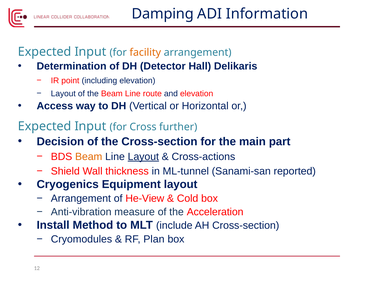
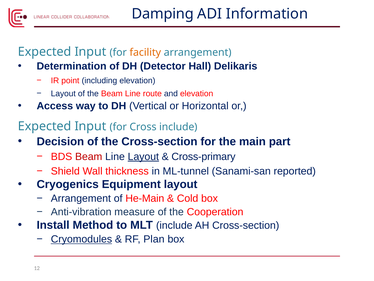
Cross further: further -> include
Beam at (89, 156) colour: orange -> red
Cross-actions: Cross-actions -> Cross-primary
He-View: He-View -> He-Main
Acceleration: Acceleration -> Cooperation
Cryomodules underline: none -> present
